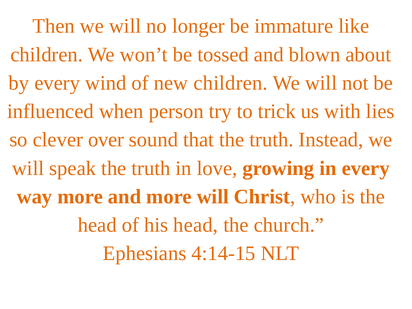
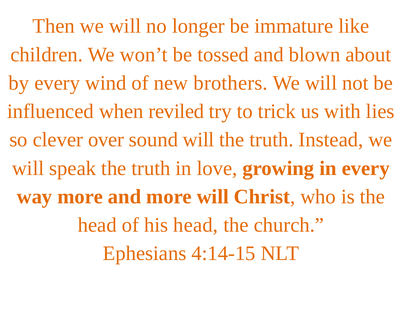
new children: children -> brothers
person: person -> reviled
sound that: that -> will
